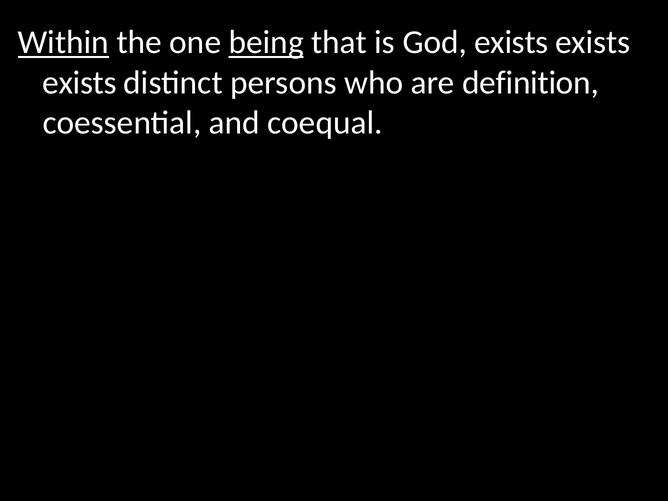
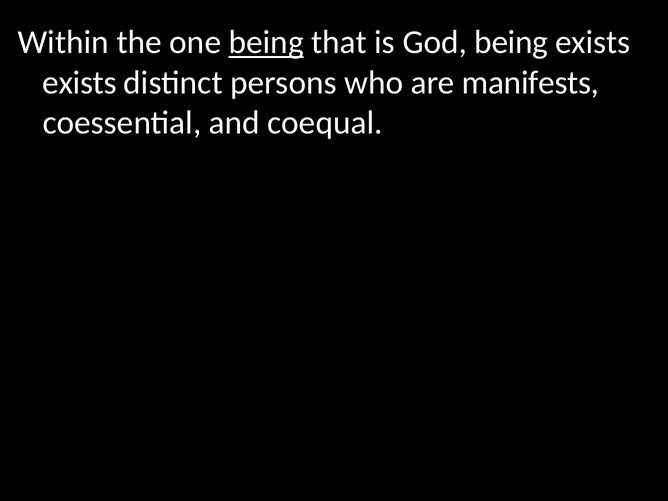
Within underline: present -> none
God exists: exists -> being
definition: definition -> manifests
